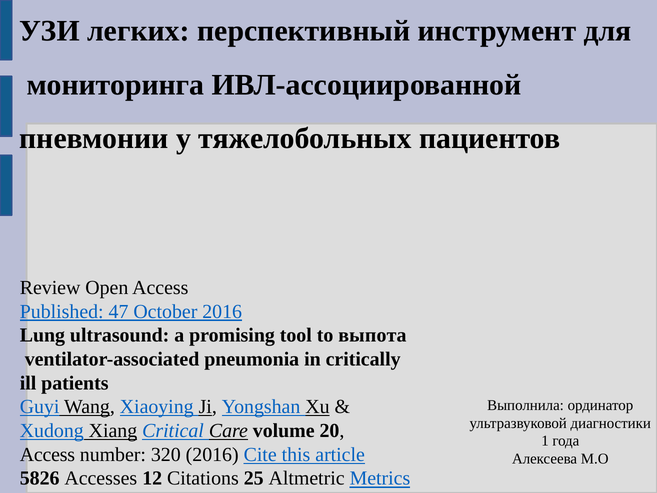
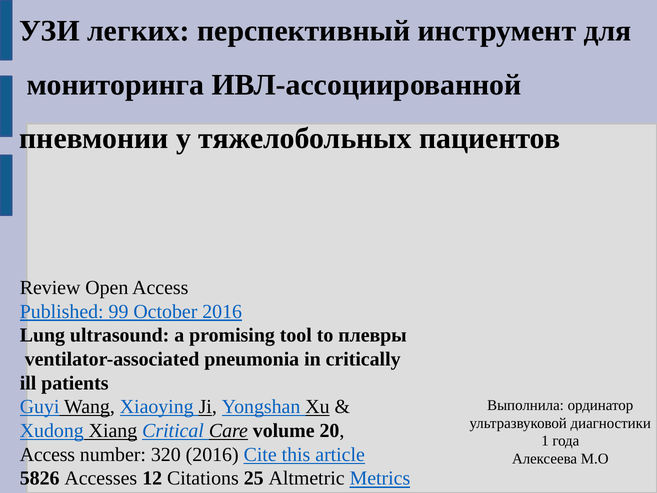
47: 47 -> 99
выпота: выпота -> плевры
